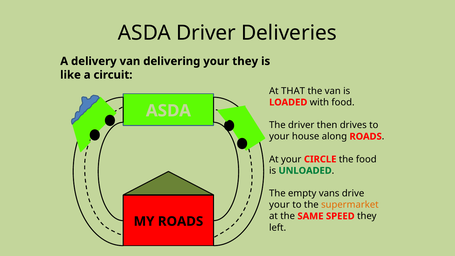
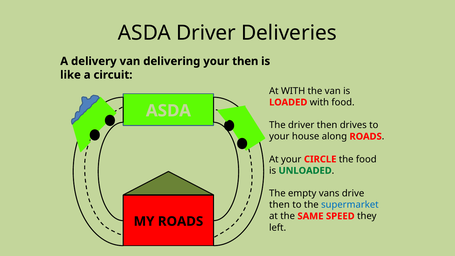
your they: they -> then
At THAT: THAT -> WITH
your at (279, 205): your -> then
supermarket colour: orange -> blue
